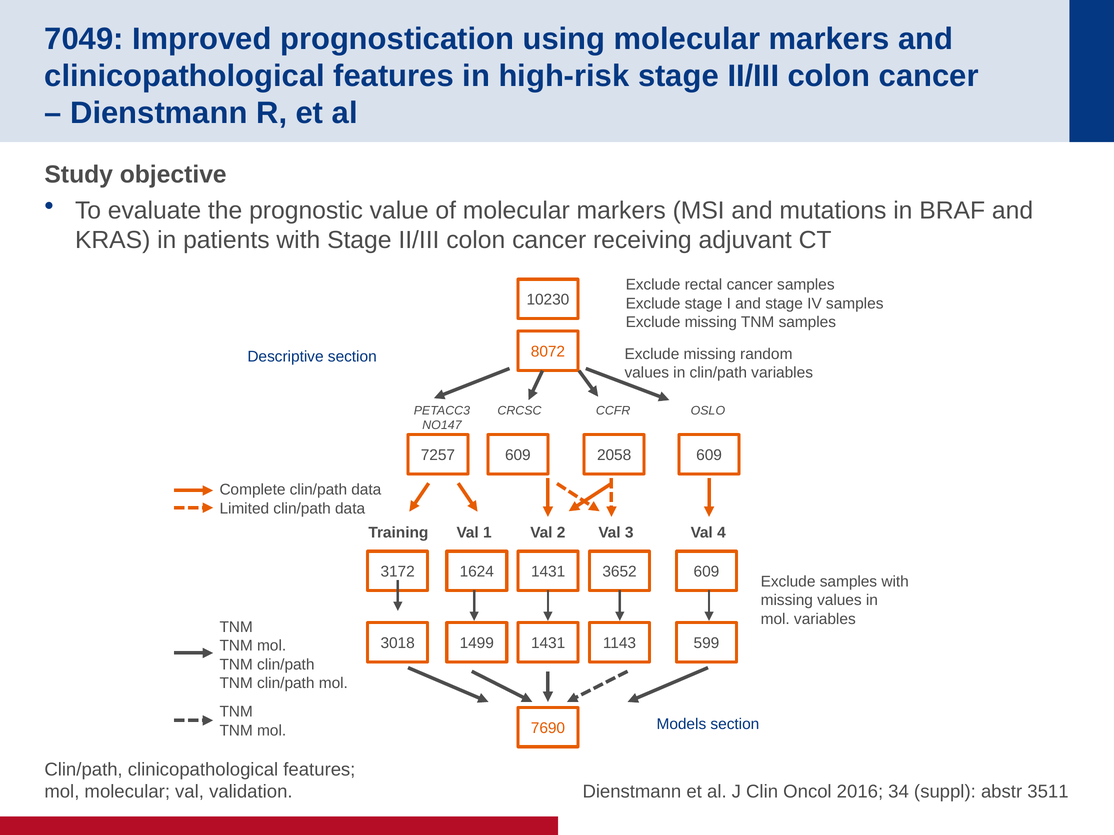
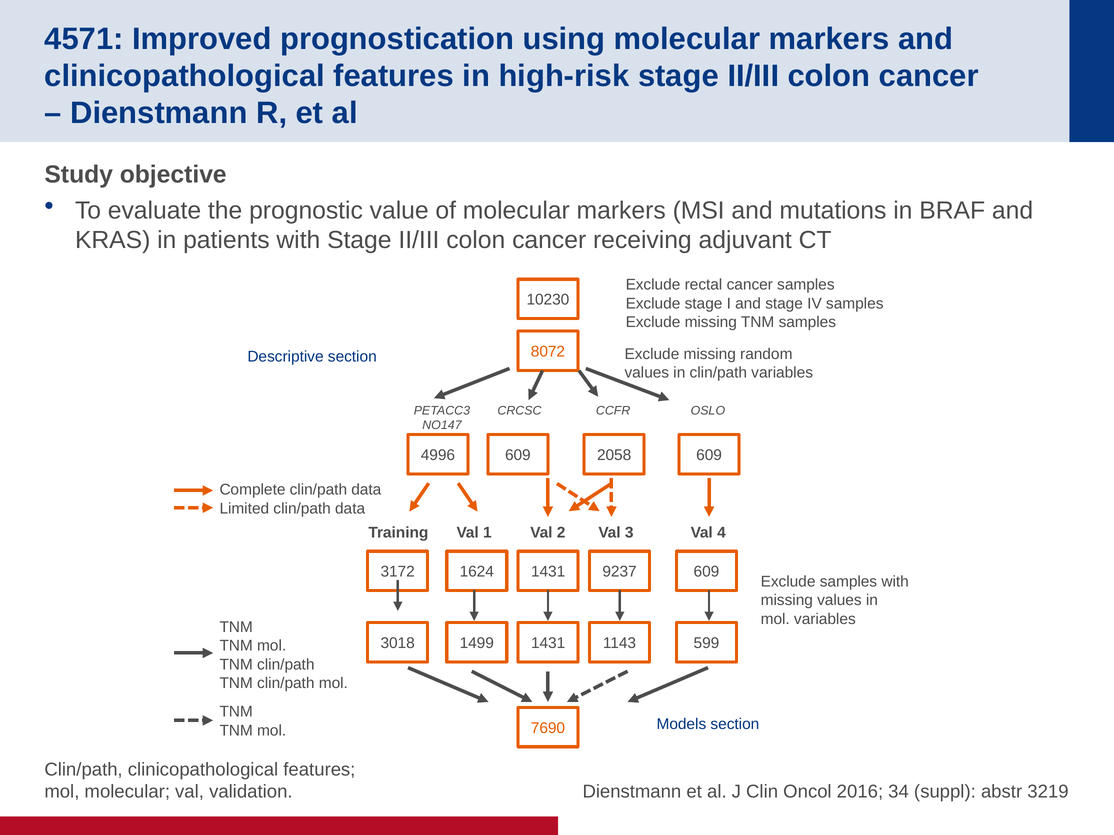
7049: 7049 -> 4571
7257: 7257 -> 4996
3652: 3652 -> 9237
3511: 3511 -> 3219
